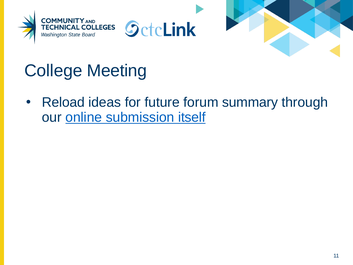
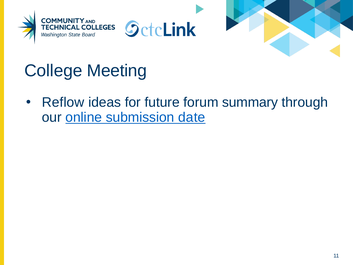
Reload: Reload -> Reflow
itself: itself -> date
